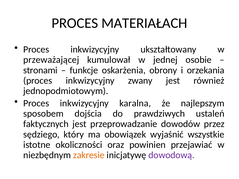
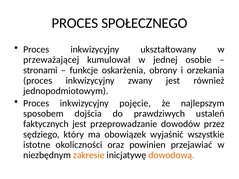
MATERIAŁACH: MATERIAŁACH -> SPOŁECZNEGO
karalna: karalna -> pojęcie
dowodową colour: purple -> orange
